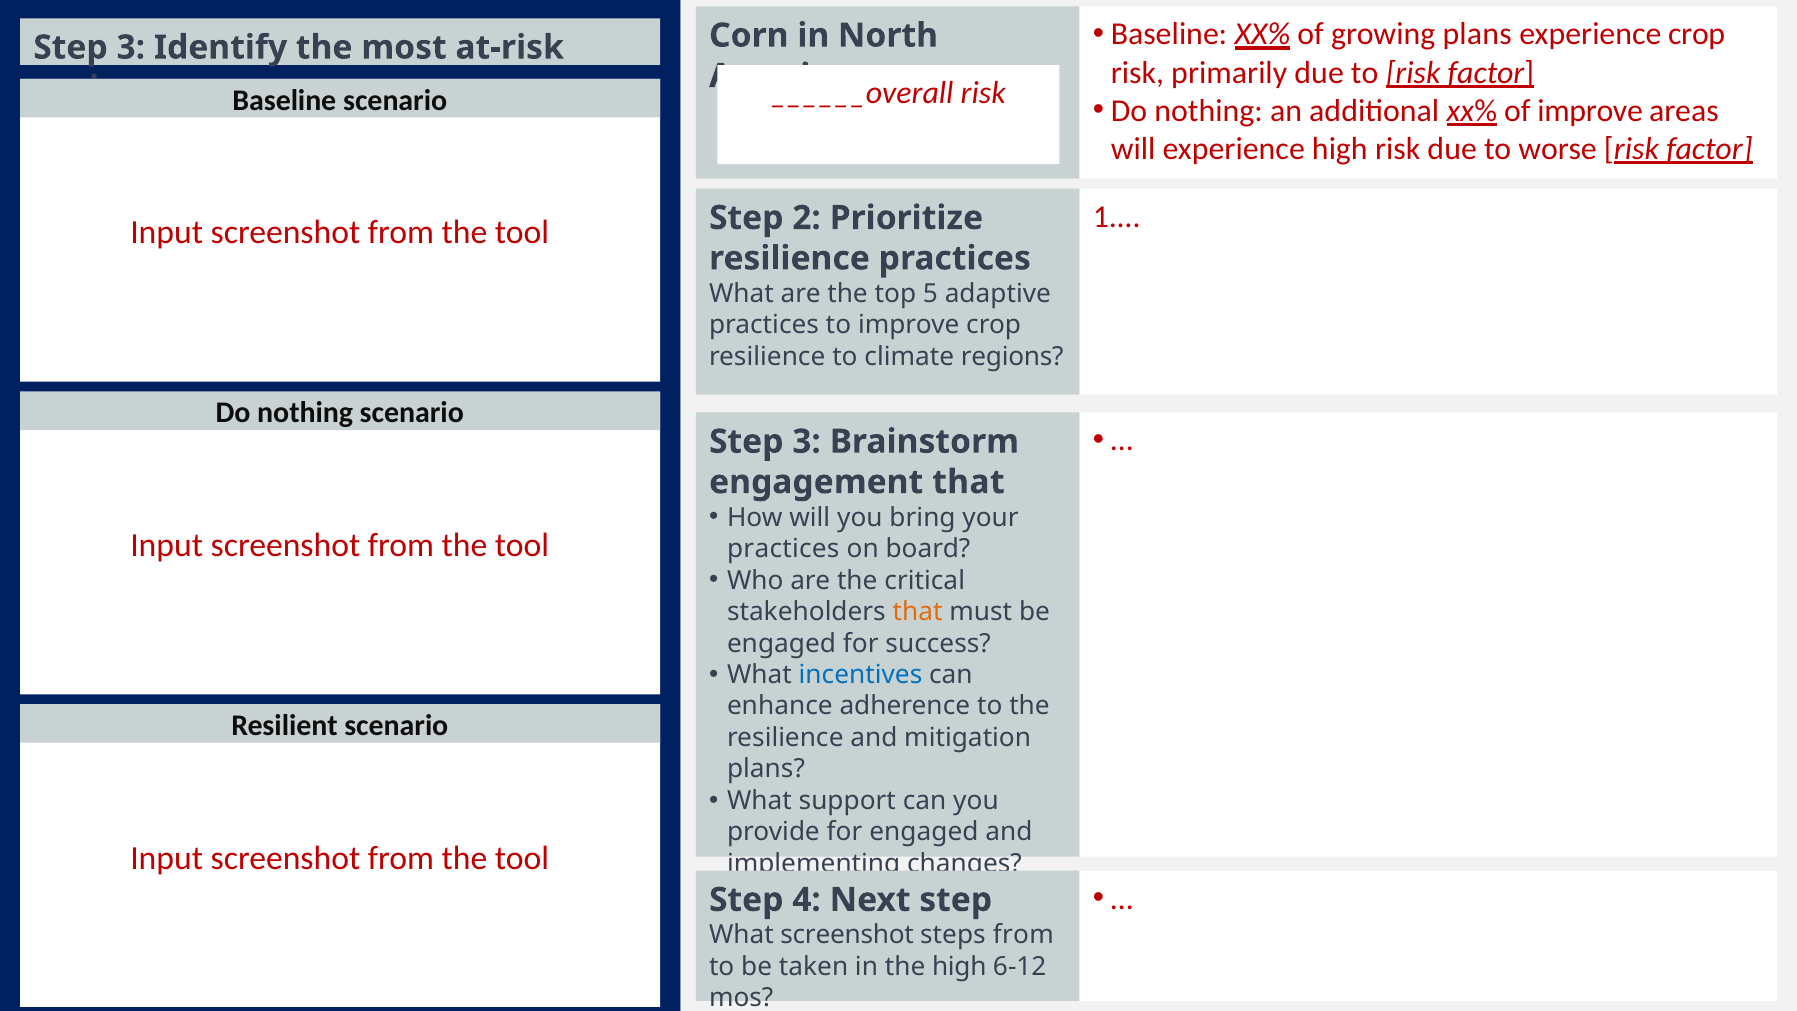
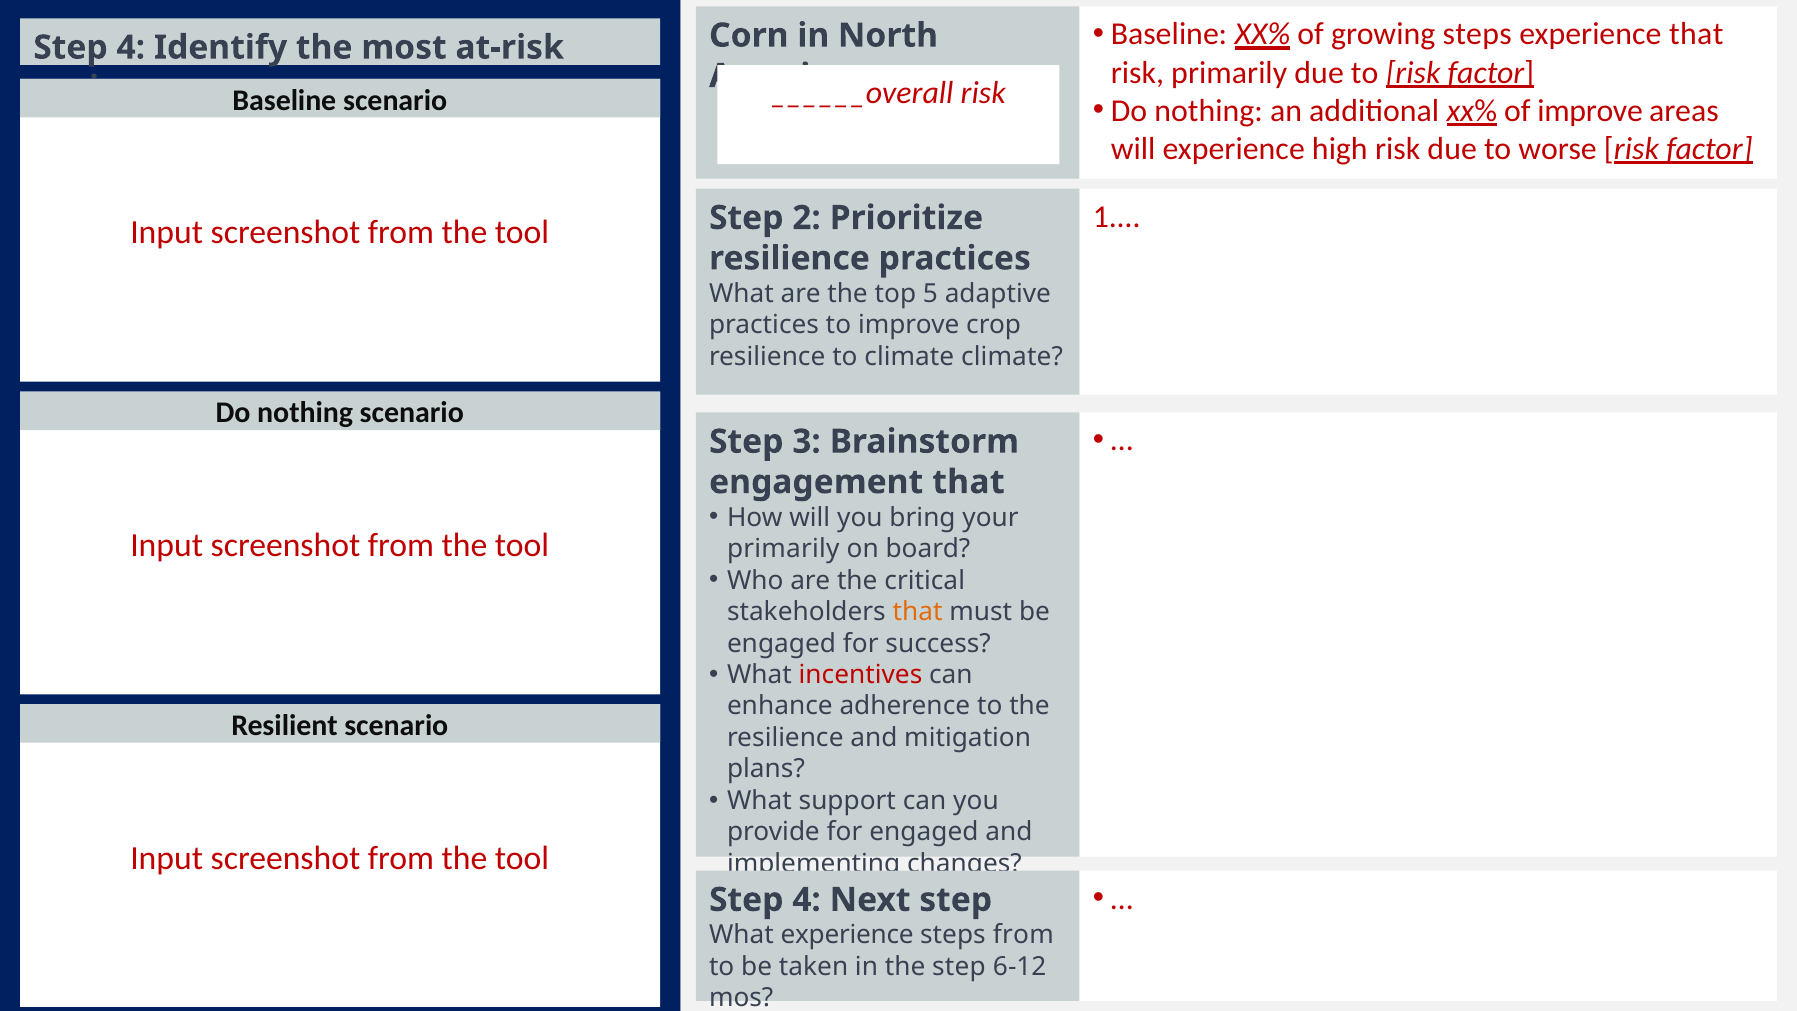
growing plans: plans -> steps
experience crop: crop -> that
3 at (131, 47): 3 -> 4
climate regions: regions -> climate
practices at (783, 549): practices -> primarily
incentives colour: blue -> red
What screenshot: screenshot -> experience
the high: high -> step
